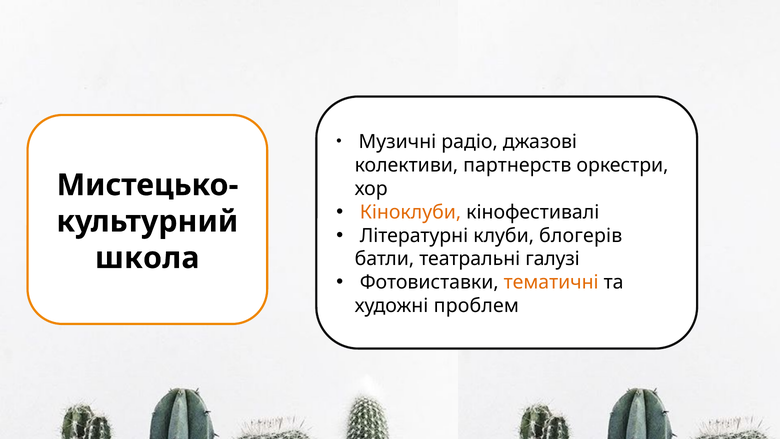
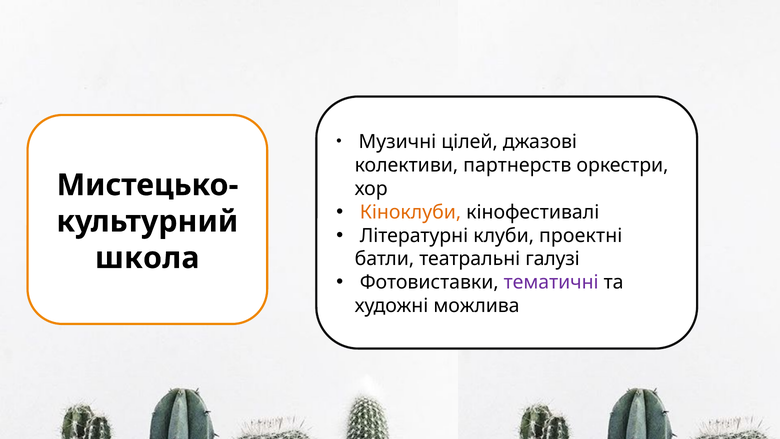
радіо: радіо -> цілей
блогерів: блогерів -> проектні
тематичні colour: orange -> purple
проблем: проблем -> можлива
